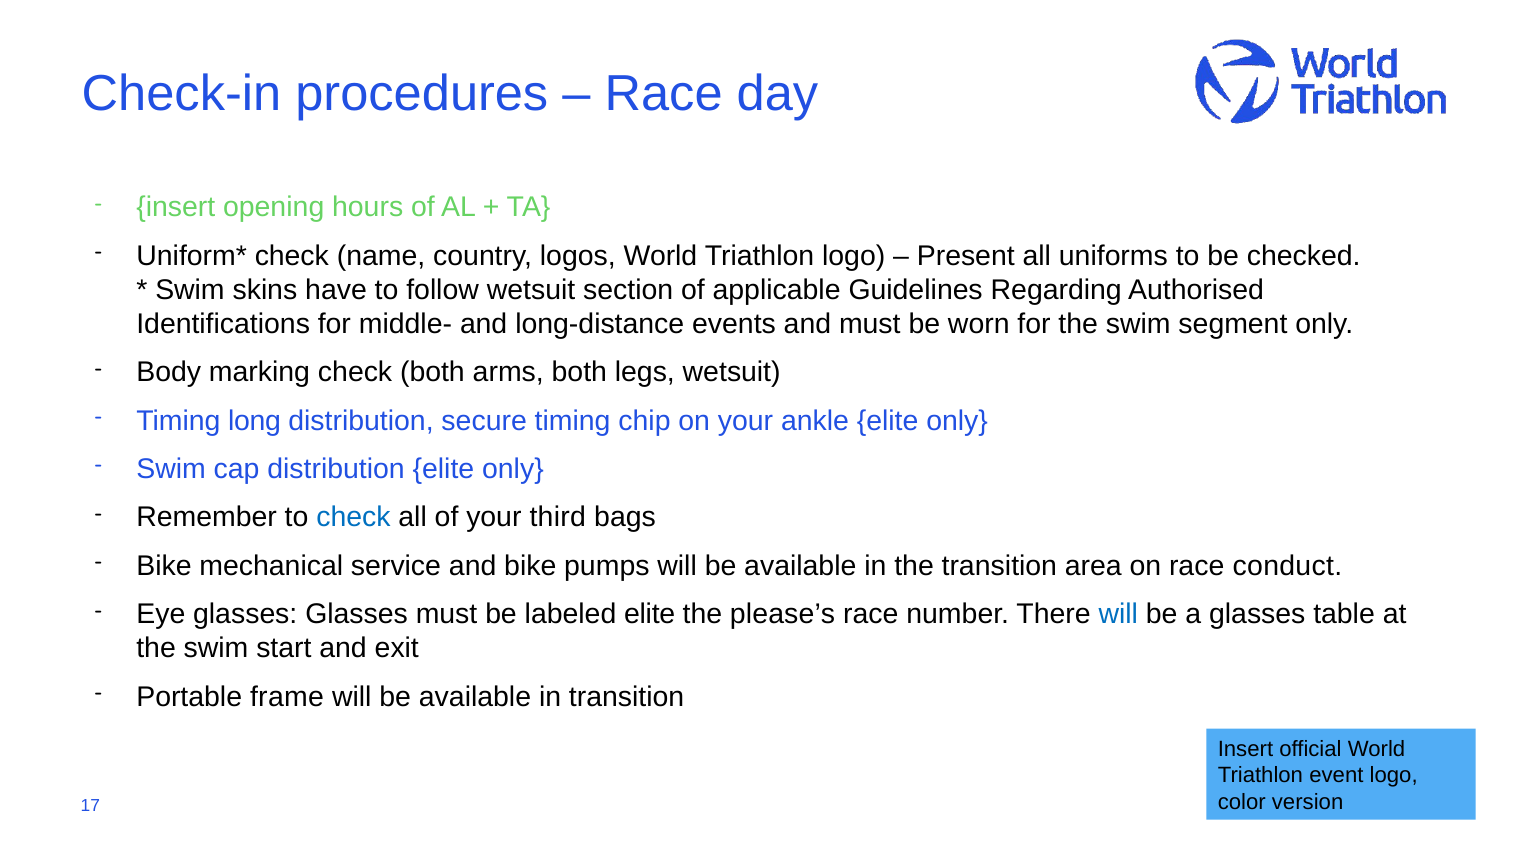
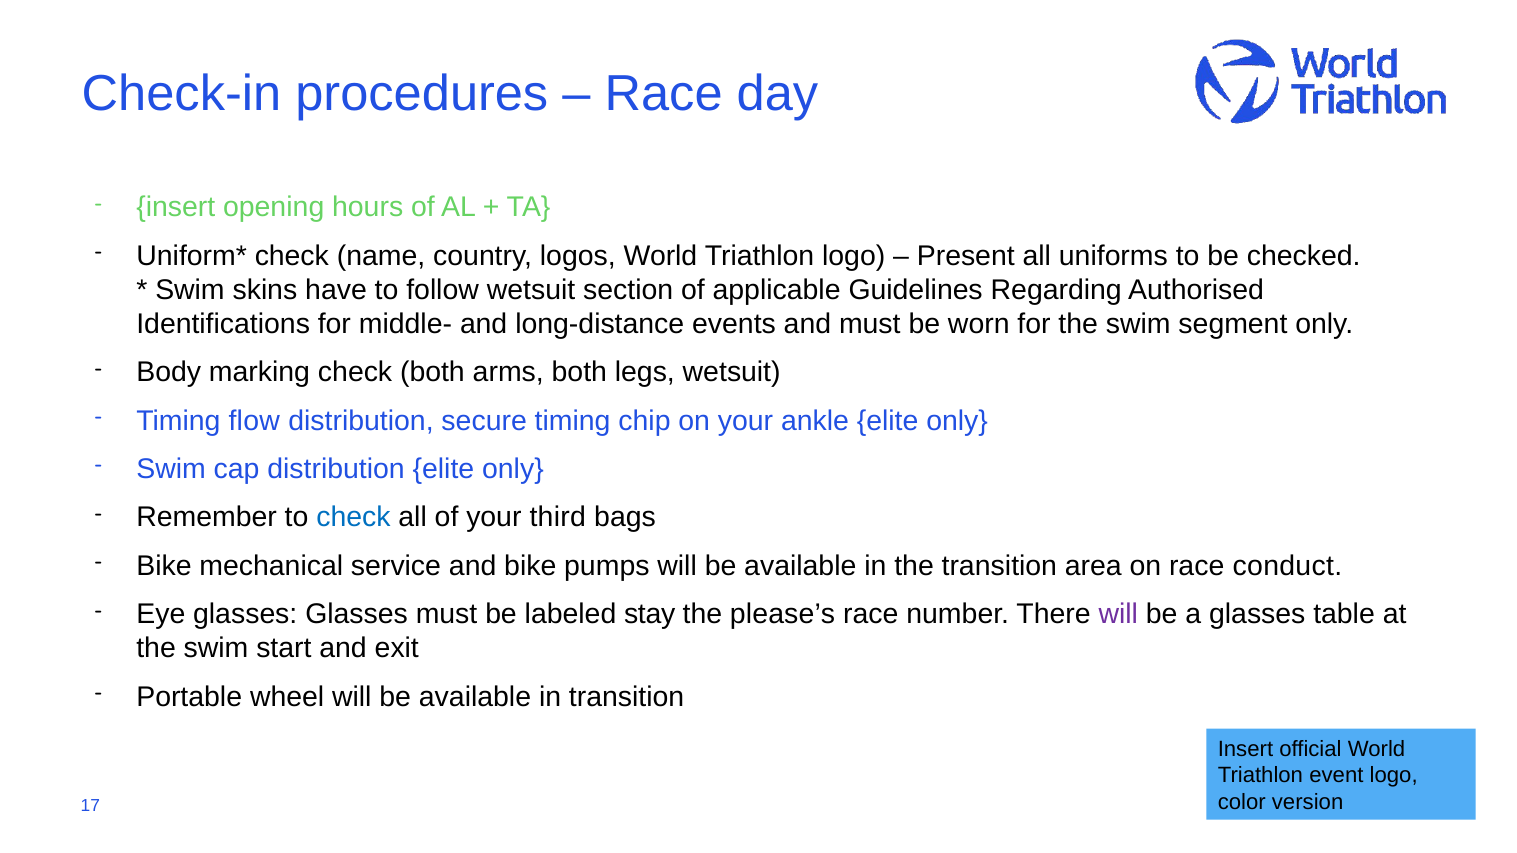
long: long -> flow
labeled elite: elite -> stay
will at (1118, 614) colour: blue -> purple
frame: frame -> wheel
